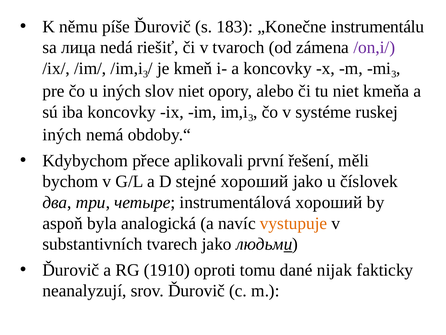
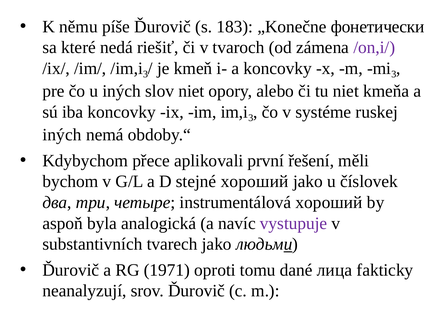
instrumentálu: instrumentálu -> фонетически
лица: лица -> které
vystupuje colour: orange -> purple
1910: 1910 -> 1971
nijak: nijak -> лица
